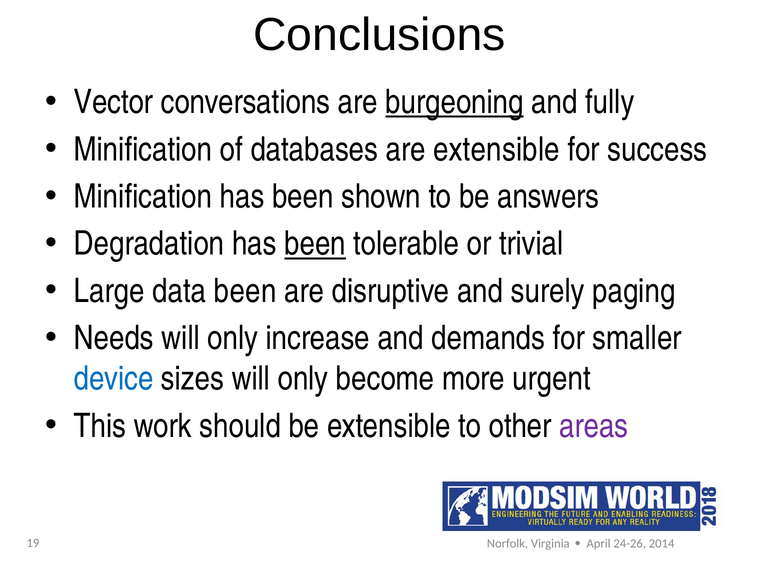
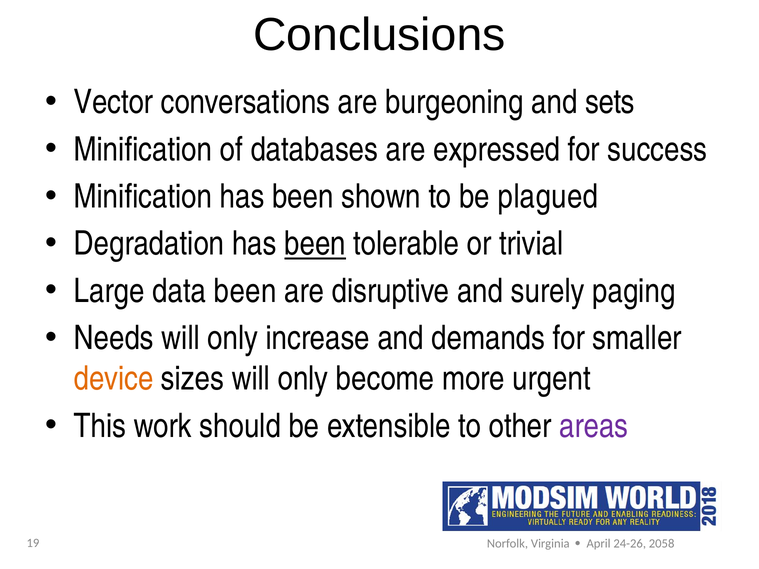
burgeoning underline: present -> none
fully: fully -> sets
are extensible: extensible -> expressed
answers: answers -> plagued
device colour: blue -> orange
2014: 2014 -> 2058
